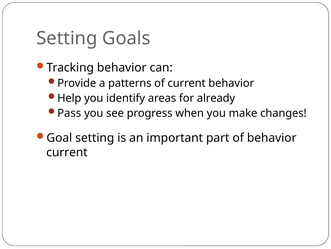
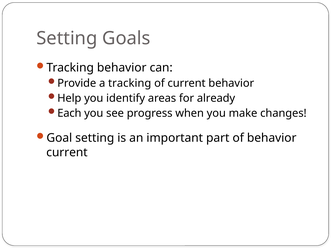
a patterns: patterns -> tracking
Pass: Pass -> Each
